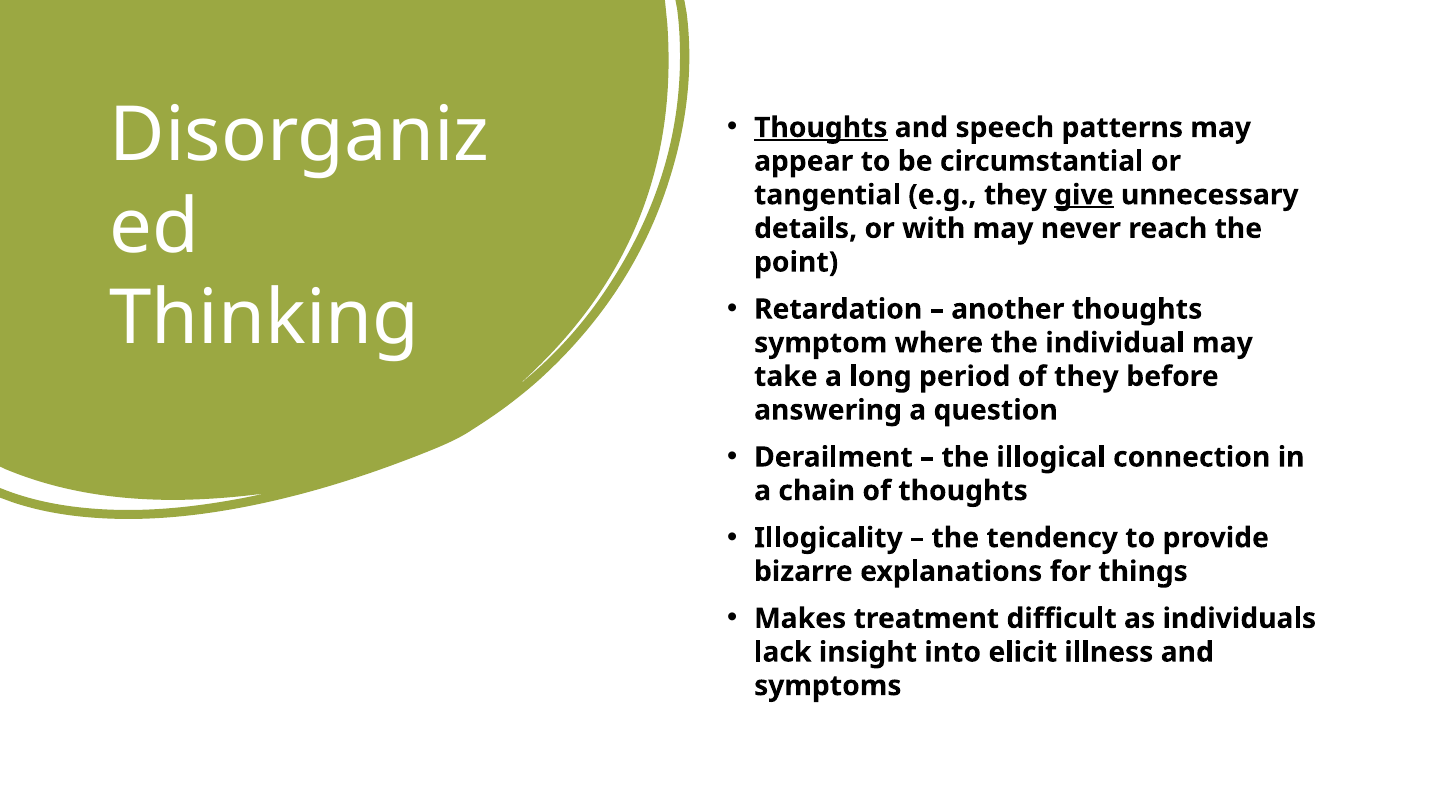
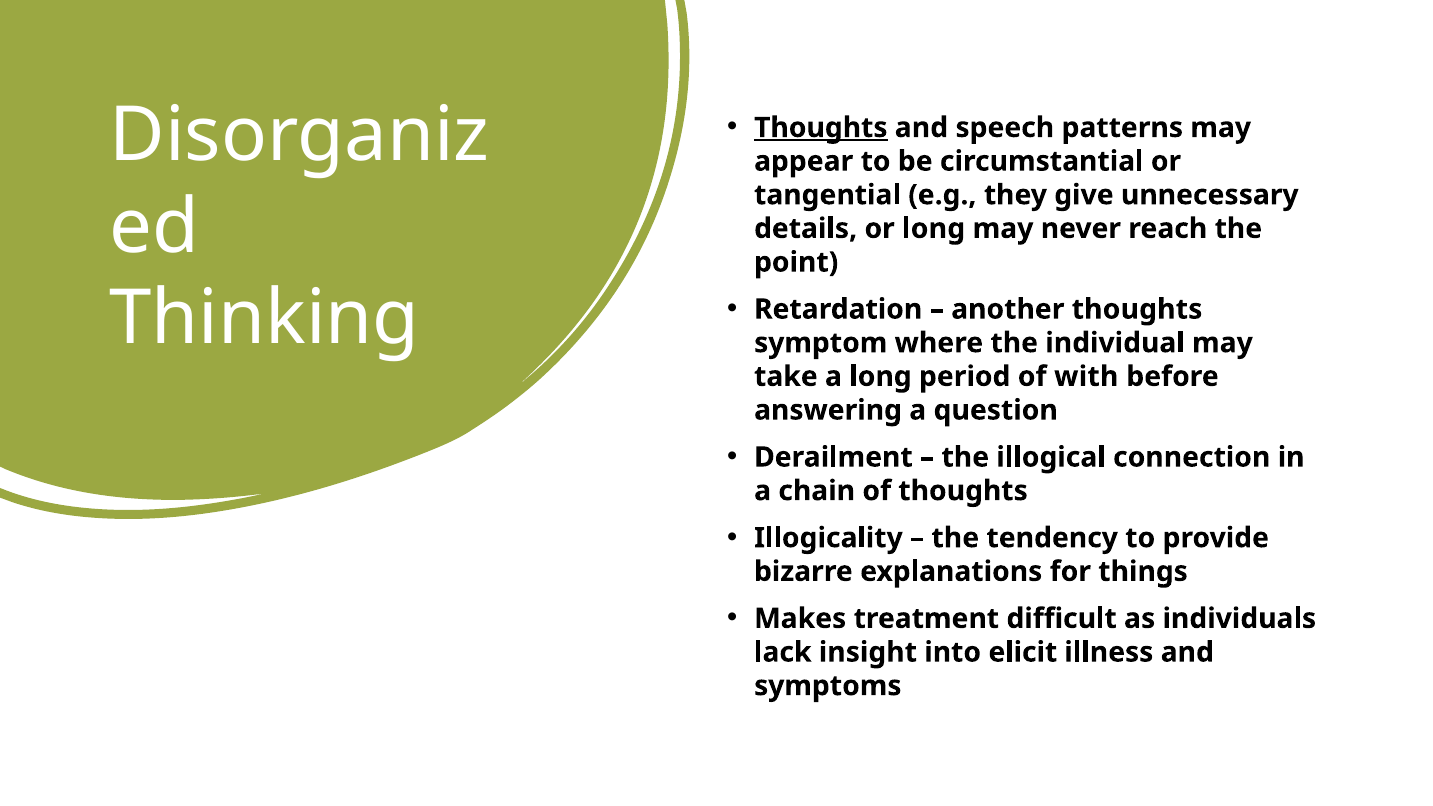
give underline: present -> none
or with: with -> long
of they: they -> with
